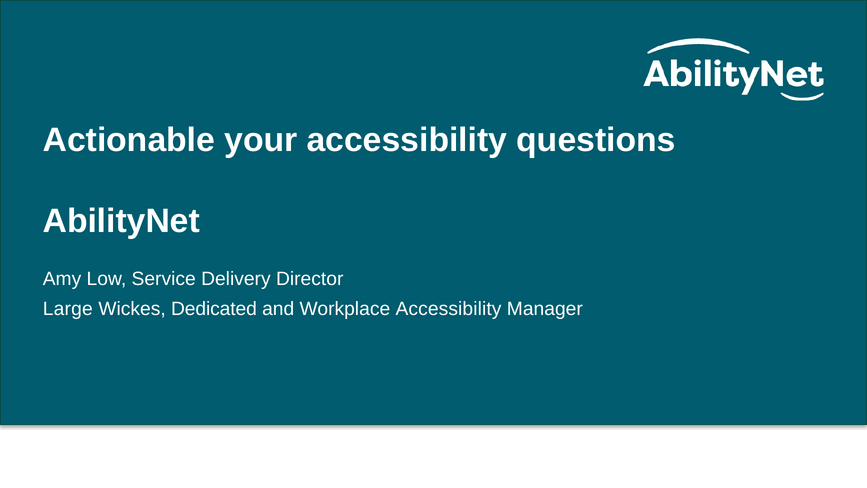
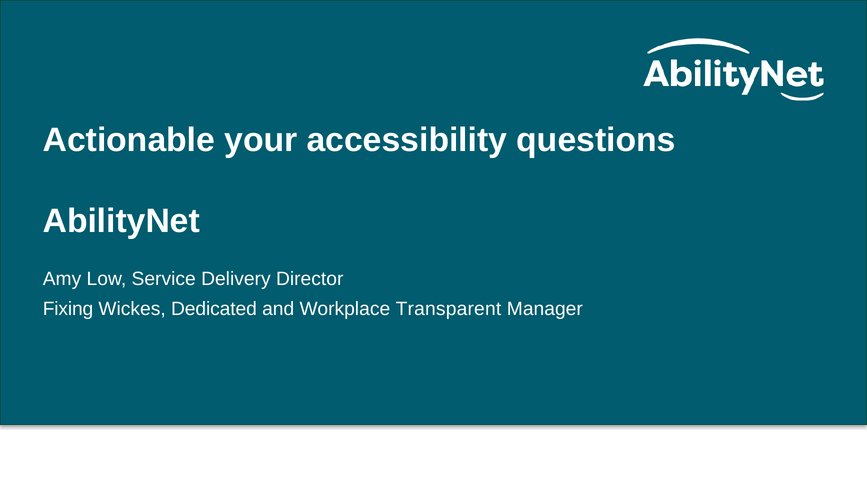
Large: Large -> Fixing
Workplace Accessibility: Accessibility -> Transparent
